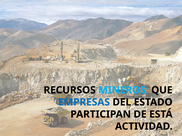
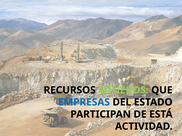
MINEROS colour: light blue -> light green
